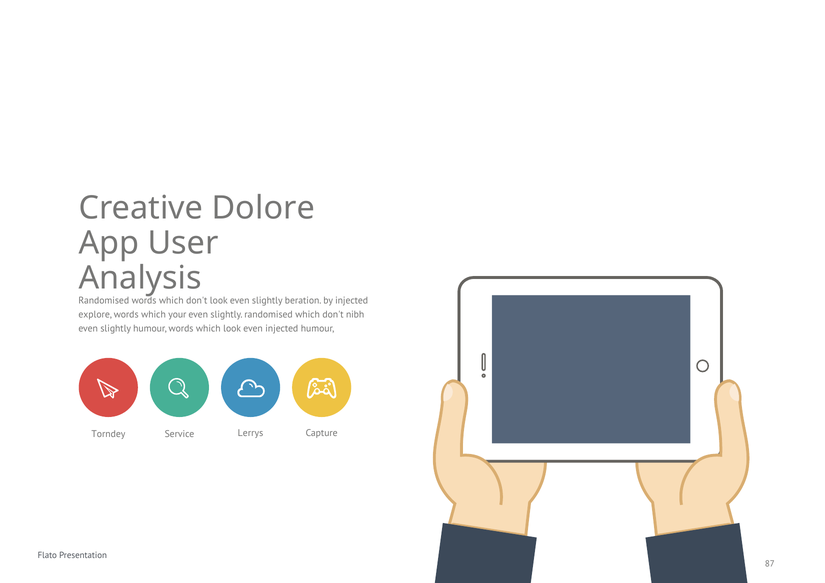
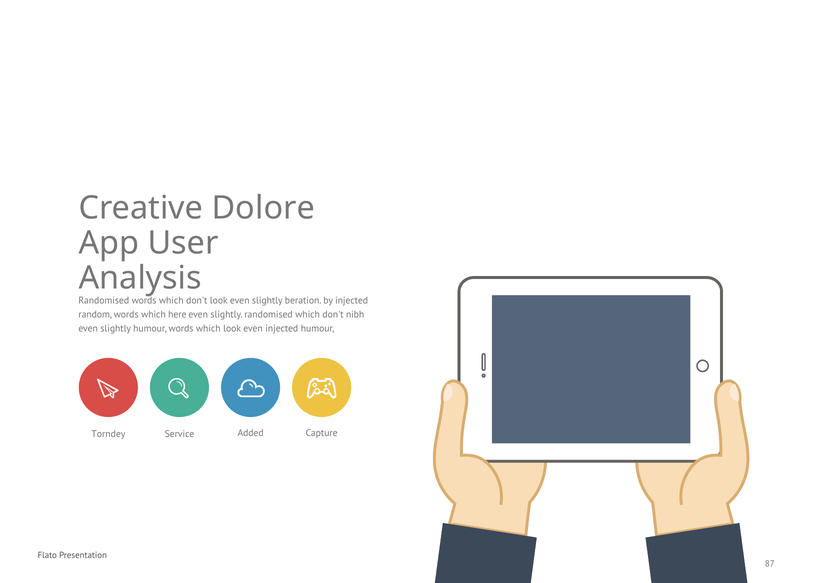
explore: explore -> random
your: your -> here
Lerrys: Lerrys -> Added
